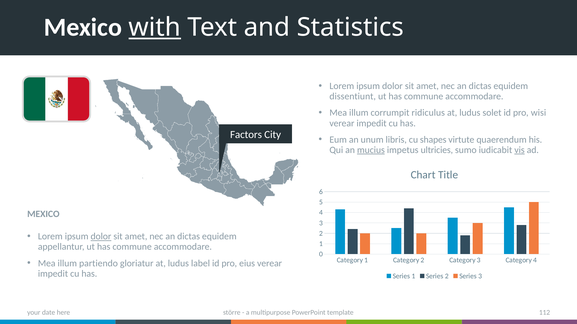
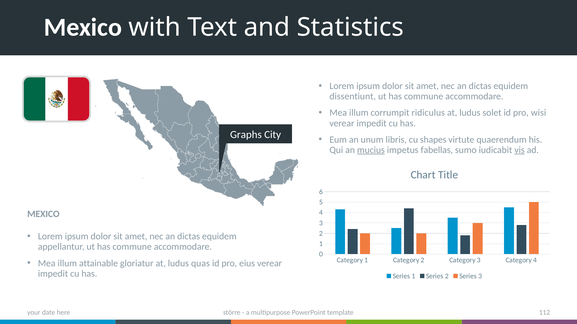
with underline: present -> none
Factors: Factors -> Graphs
ultricies: ultricies -> fabellas
dolor at (101, 237) underline: present -> none
partiendo: partiendo -> attainable
label: label -> quas
